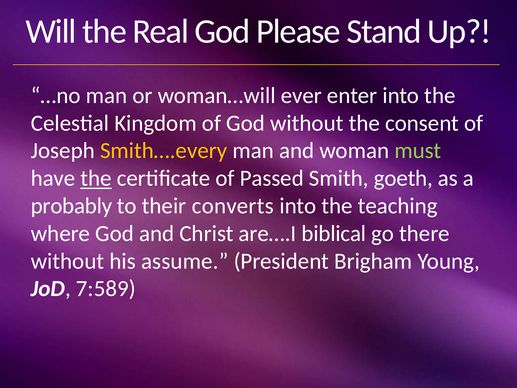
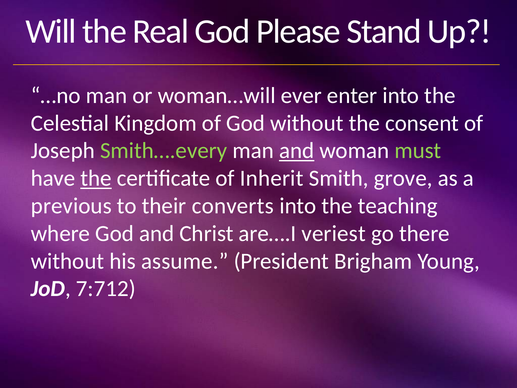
Smith….every colour: yellow -> light green
and at (297, 151) underline: none -> present
Passed: Passed -> Inherit
goeth: goeth -> grove
probably: probably -> previous
biblical: biblical -> veriest
7:589: 7:589 -> 7:712
